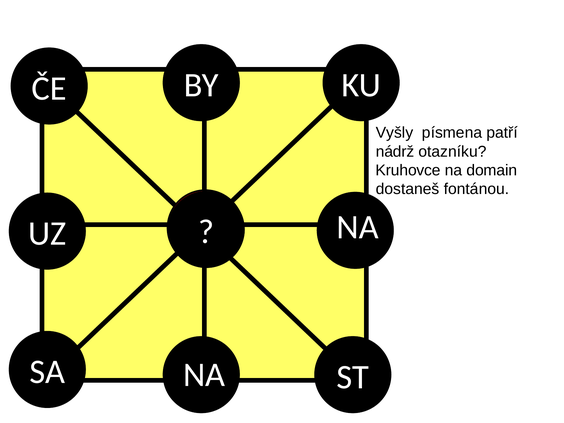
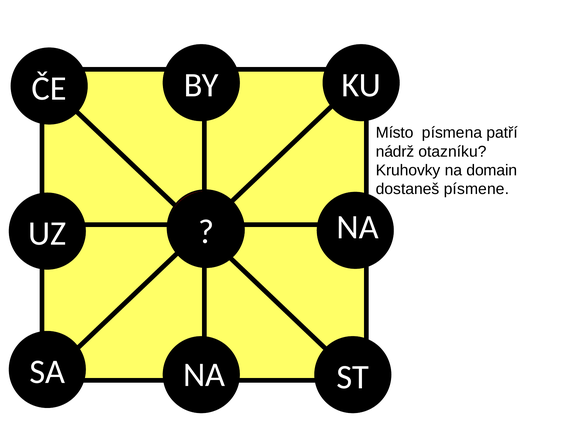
Vyšly: Vyšly -> Místo
Kruhovce: Kruhovce -> Kruhovky
fontánou: fontánou -> písmene
